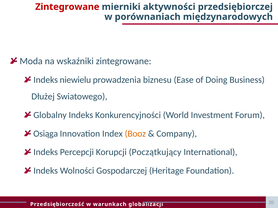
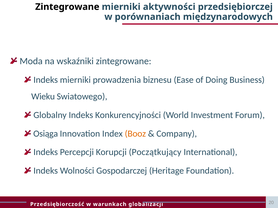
Zintegrowane at (67, 7) colour: red -> black
Indeks niewielu: niewielu -> mierniki
Dłużej: Dłużej -> Wieku
